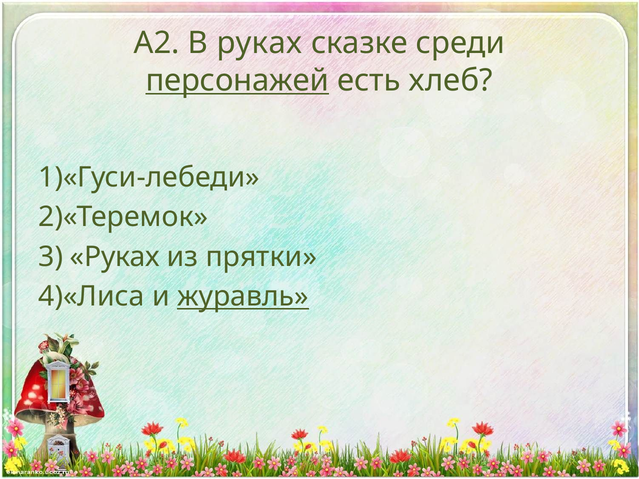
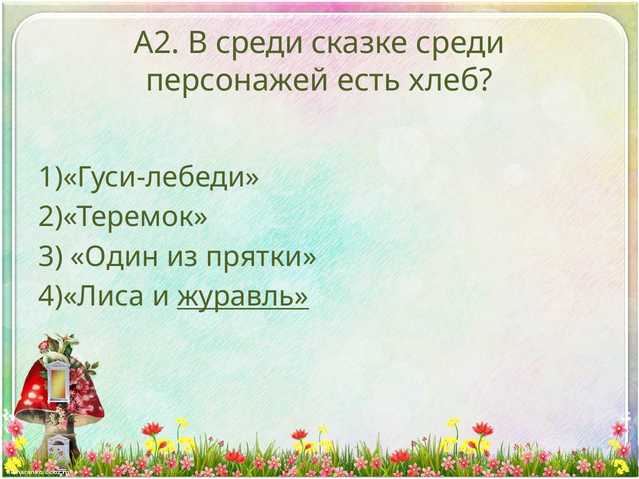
В руках: руках -> среди
персонажей underline: present -> none
Руках at (115, 257): Руках -> Один
